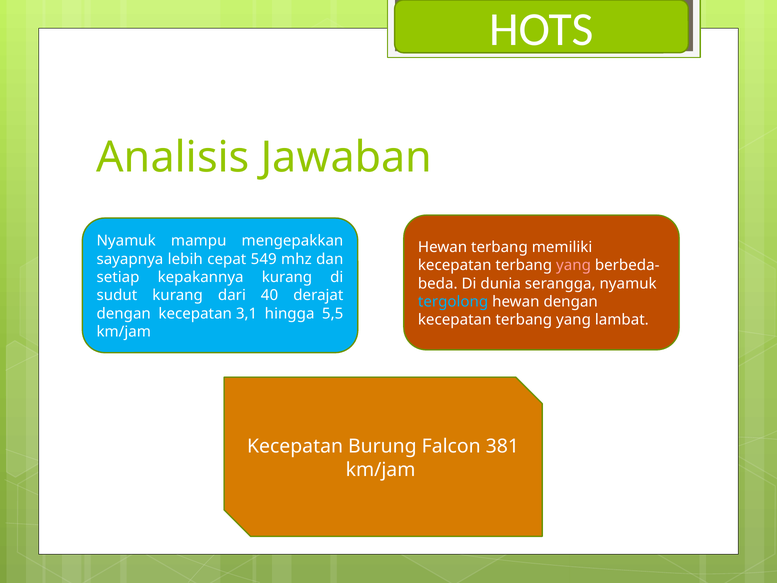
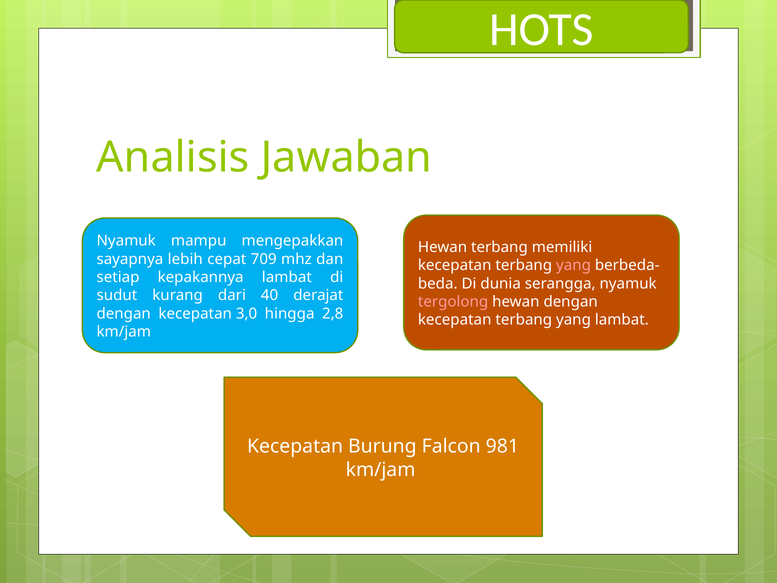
549: 549 -> 709
kepakannya kurang: kurang -> lambat
tergolong colour: light blue -> pink
3,1: 3,1 -> 3,0
5,5: 5,5 -> 2,8
381: 381 -> 981
